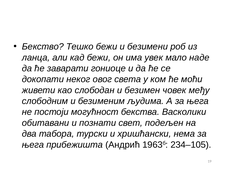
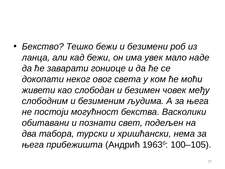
234–105: 234–105 -> 100–105
